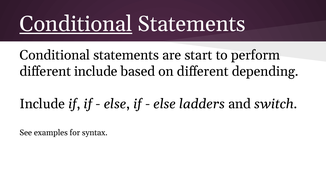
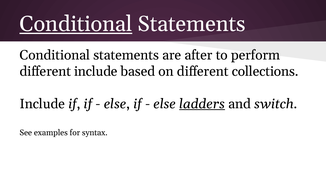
start: start -> after
depending: depending -> collections
ladders underline: none -> present
